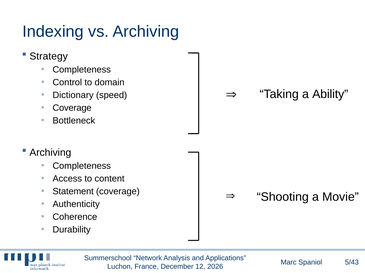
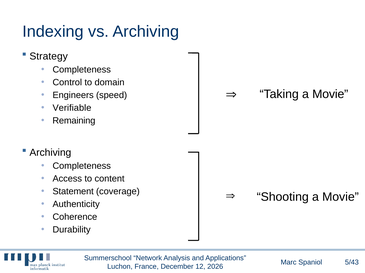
Taking a Ability: Ability -> Movie
Dictionary: Dictionary -> Engineers
Coverage at (72, 108): Coverage -> Verifiable
Bottleneck: Bottleneck -> Remaining
